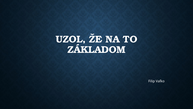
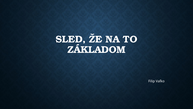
UZOL: UZOL -> SLED
